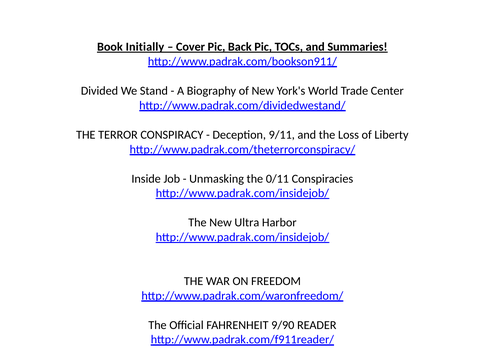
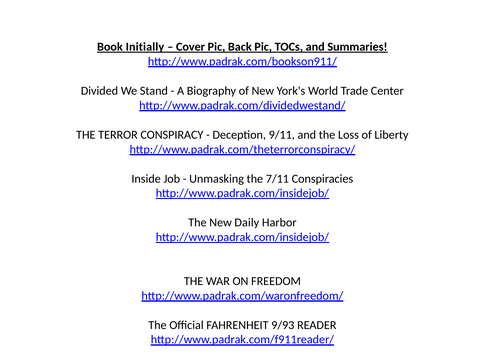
0/11: 0/11 -> 7/11
Ultra: Ultra -> Daily
9/90: 9/90 -> 9/93
